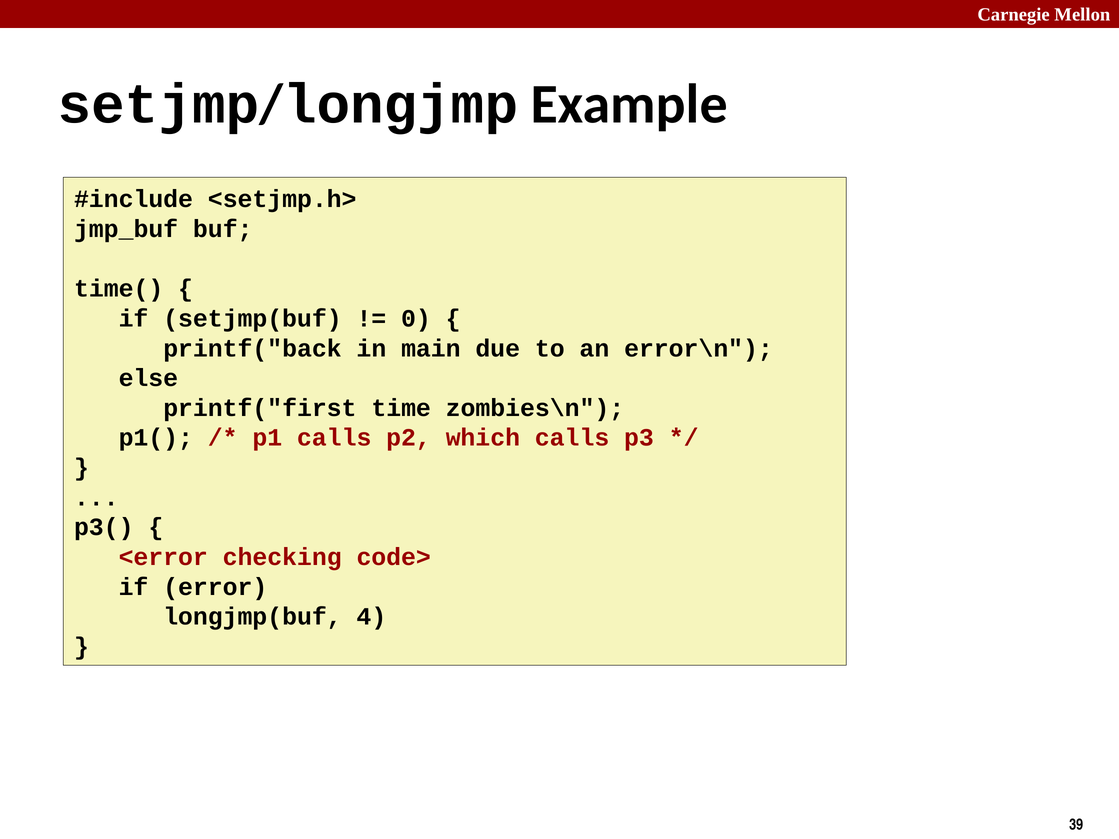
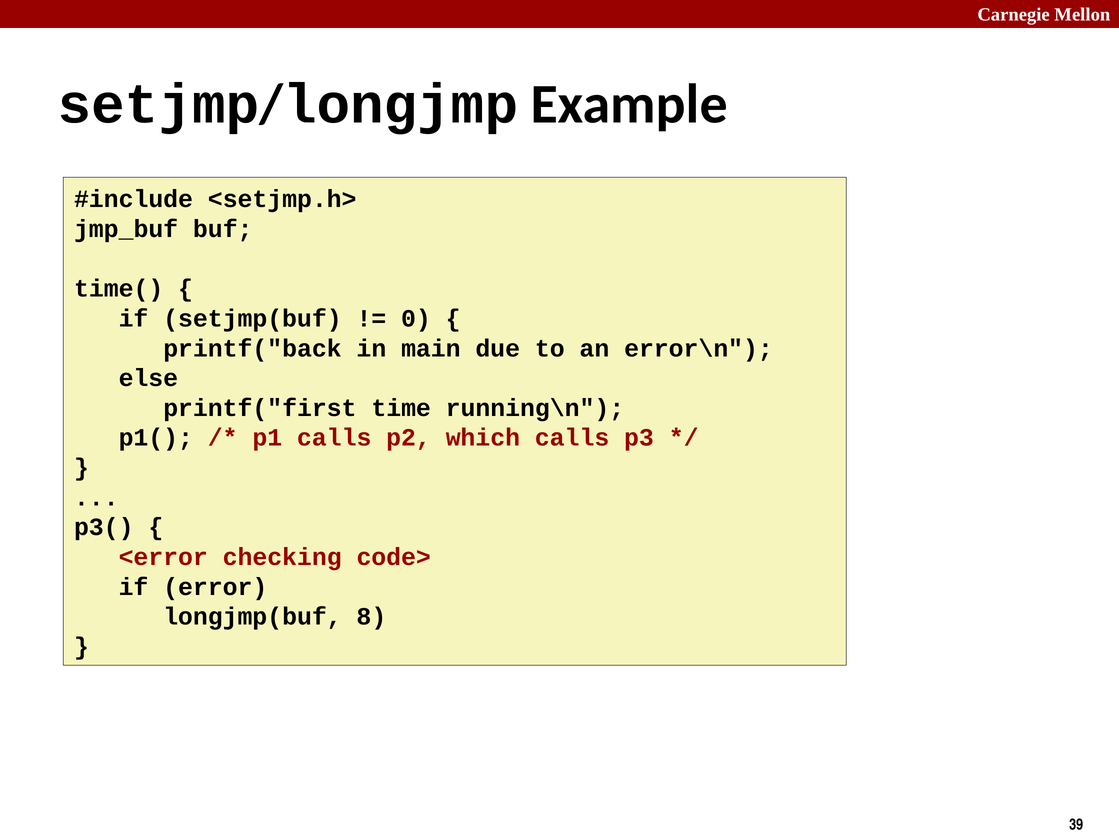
zombies\n: zombies\n -> running\n
4: 4 -> 8
